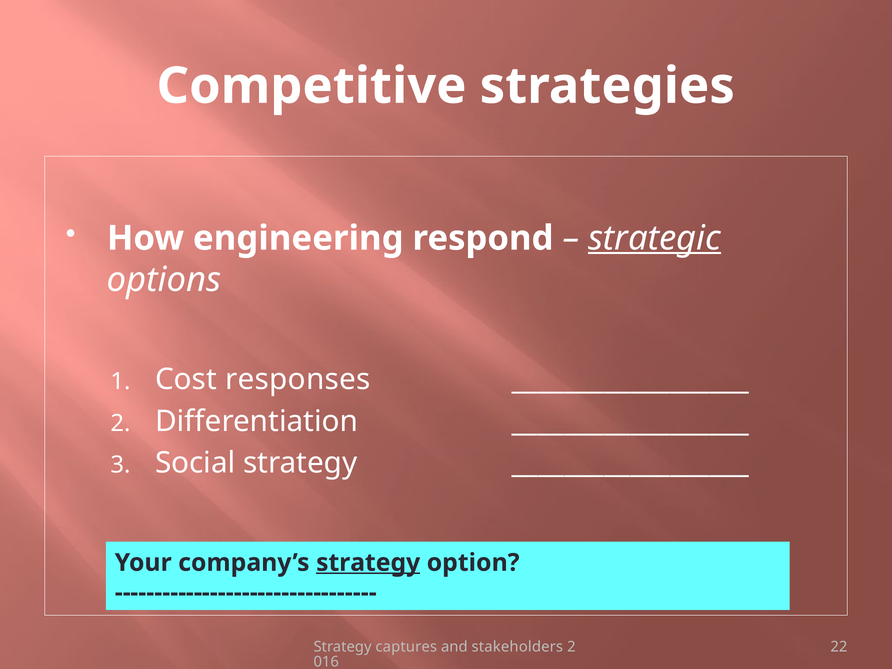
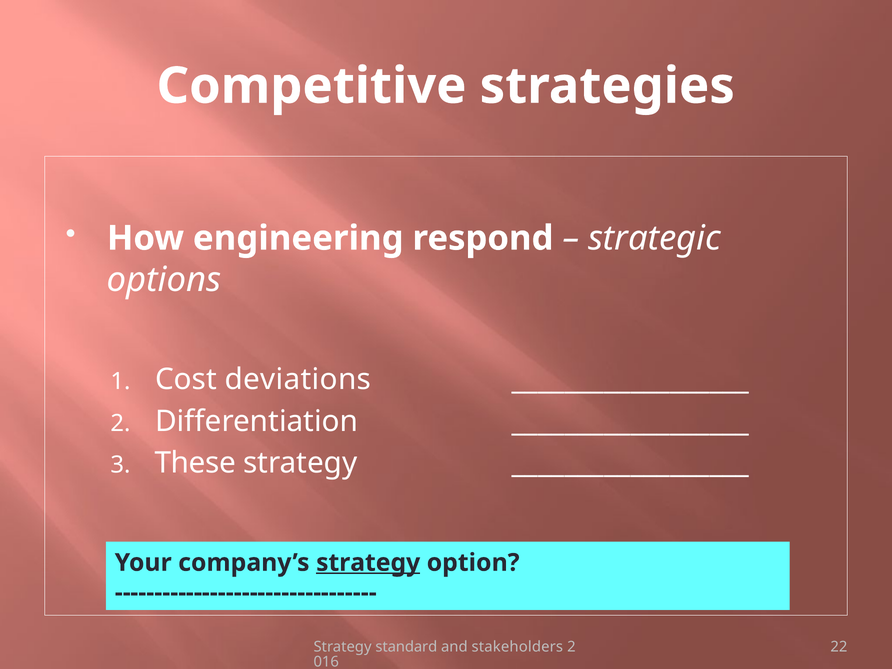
strategic underline: present -> none
responses: responses -> deviations
Social: Social -> These
captures: captures -> standard
